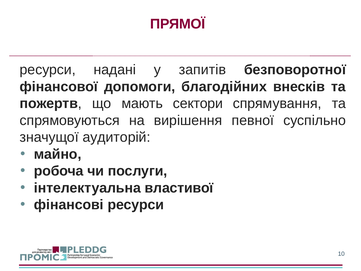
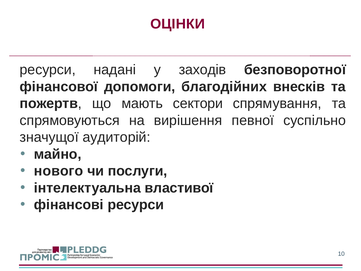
ПРЯМОЇ: ПРЯМОЇ -> ОЦІНКИ
запитів: запитів -> заходів
робоча: робоча -> нового
